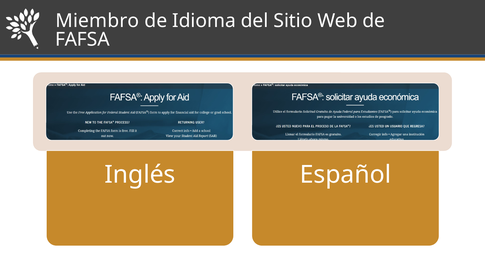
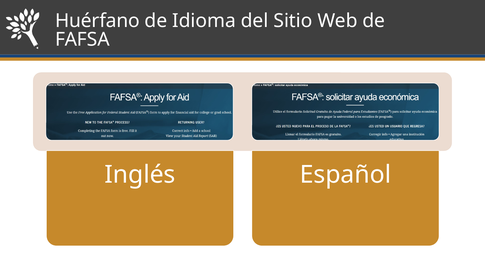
Miembro: Miembro -> Huérfano
